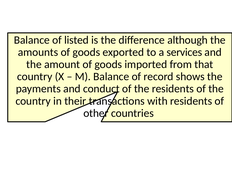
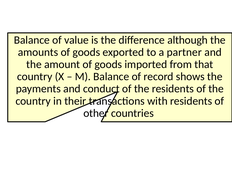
listed: listed -> value
services: services -> partner
